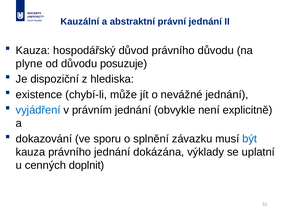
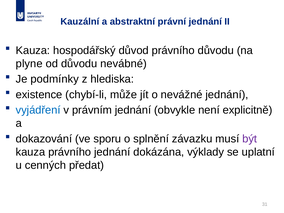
posuzuje: posuzuje -> nevábné
dispoziční: dispoziční -> podmínky
být colour: blue -> purple
doplnit: doplnit -> předat
